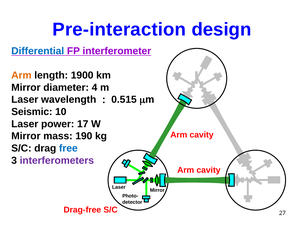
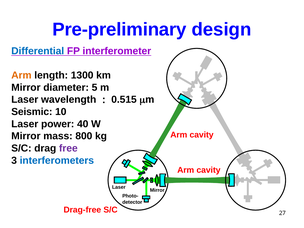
Pre-interaction: Pre-interaction -> Pre-preliminary
1900: 1900 -> 1300
4: 4 -> 5
17: 17 -> 40
190: 190 -> 800
free colour: blue -> purple
interferometers colour: purple -> blue
